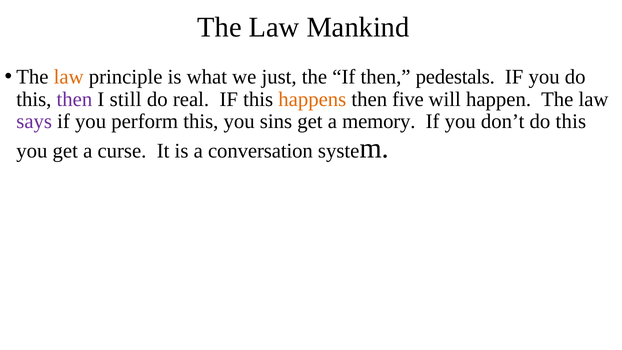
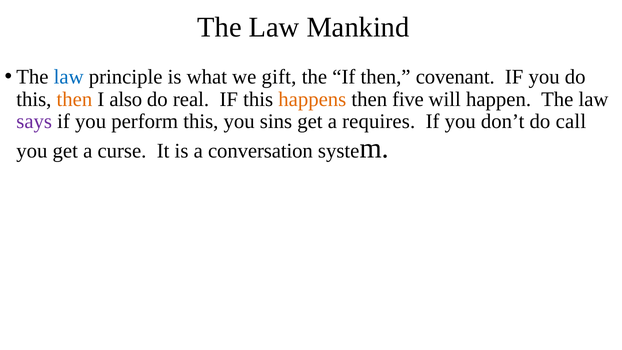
law at (69, 77) colour: orange -> blue
just: just -> gift
pedestals: pedestals -> covenant
then at (74, 99) colour: purple -> orange
still: still -> also
memory: memory -> requires
don’t do this: this -> call
